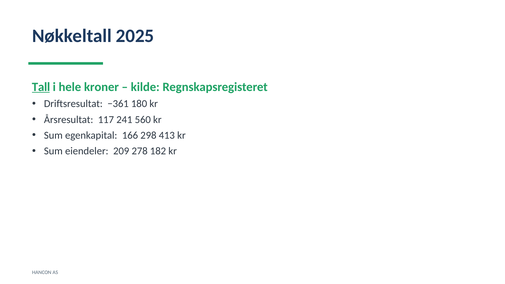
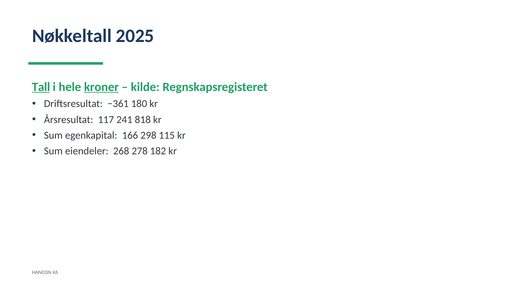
kroner underline: none -> present
560: 560 -> 818
413: 413 -> 115
209: 209 -> 268
